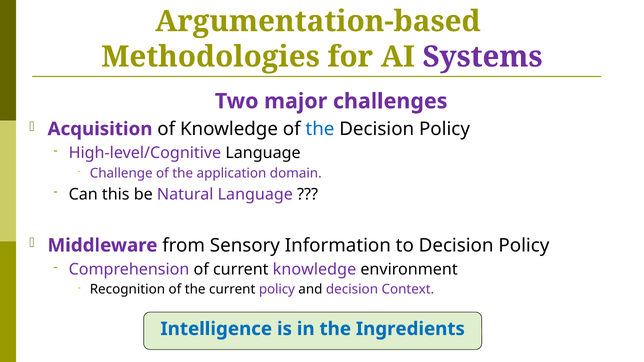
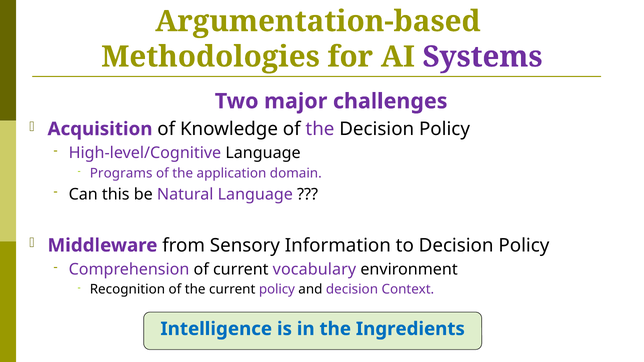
the at (320, 129) colour: blue -> purple
Challenge: Challenge -> Programs
current knowledge: knowledge -> vocabulary
